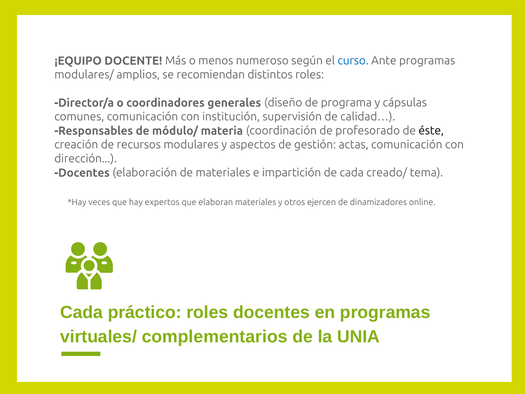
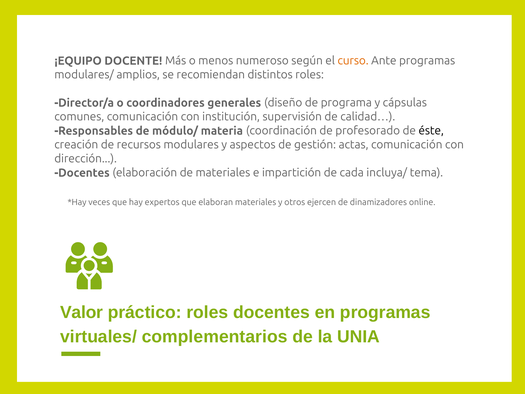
curso colour: blue -> orange
creado/: creado/ -> incluya/
Cada at (82, 312): Cada -> Valor
